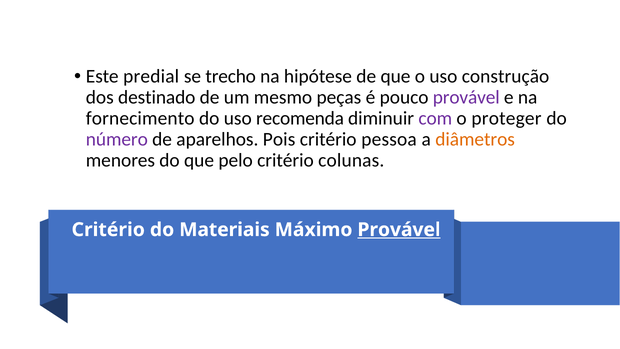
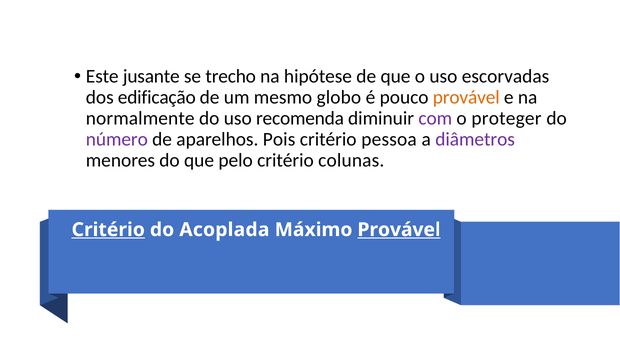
predial: predial -> jusante
construção: construção -> escorvadas
destinado: destinado -> edificação
peças: peças -> globo
provável at (466, 97) colour: purple -> orange
fornecimento: fornecimento -> normalmente
diâmetros colour: orange -> purple
Critério at (108, 230) underline: none -> present
Materiais: Materiais -> Acoplada
